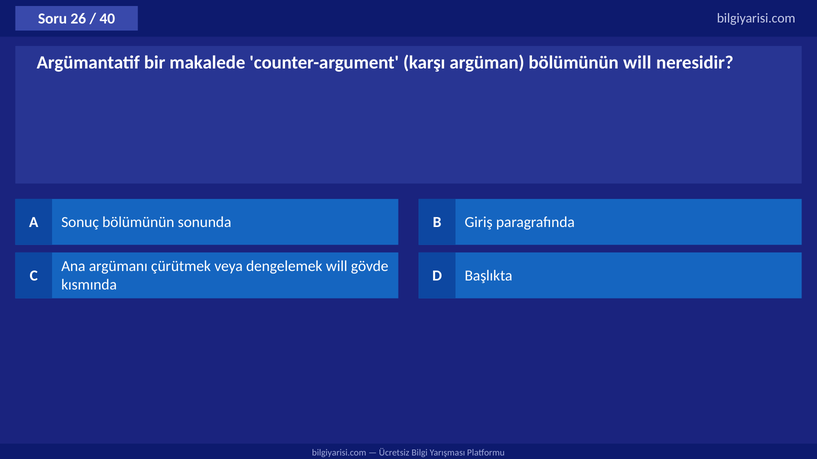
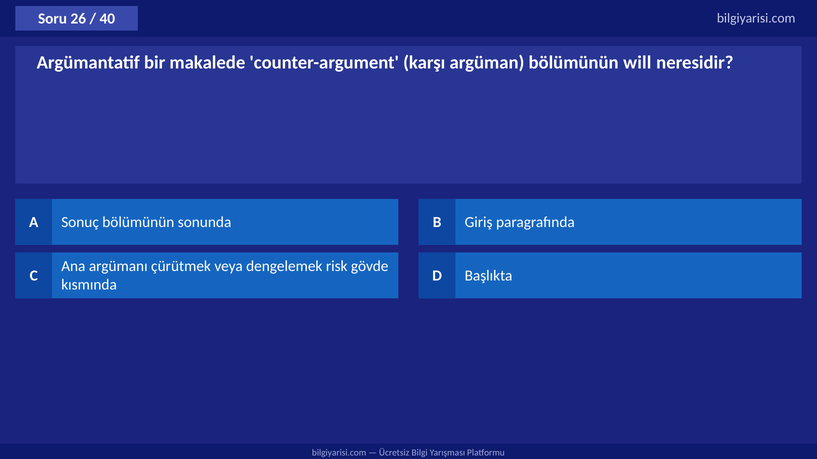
dengelemek will: will -> risk
